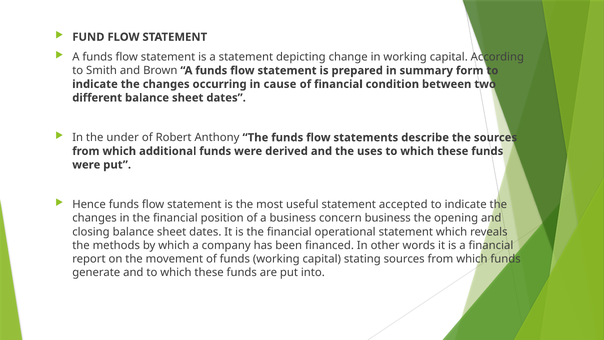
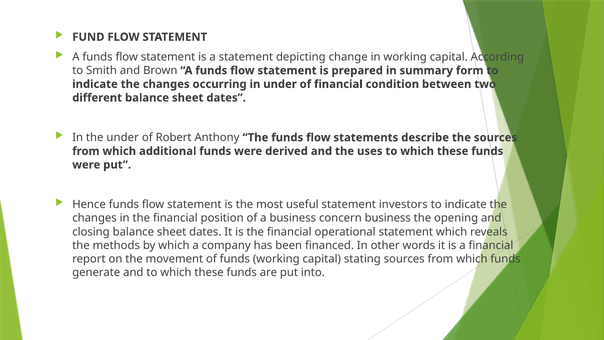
in cause: cause -> under
accepted: accepted -> investors
